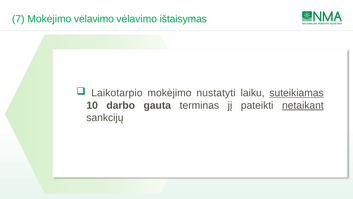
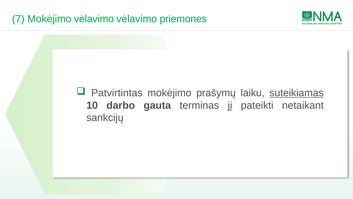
ištaisymas: ištaisymas -> priemones
Laikotarpio: Laikotarpio -> Patvirtintas
nustatyti: nustatyti -> prašymų
netaikant underline: present -> none
